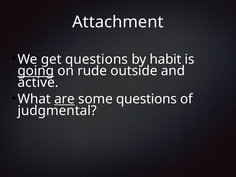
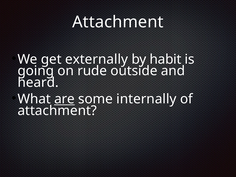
get questions: questions -> externally
going underline: present -> none
active: active -> heard
some questions: questions -> internally
judgmental at (57, 111): judgmental -> attachment
